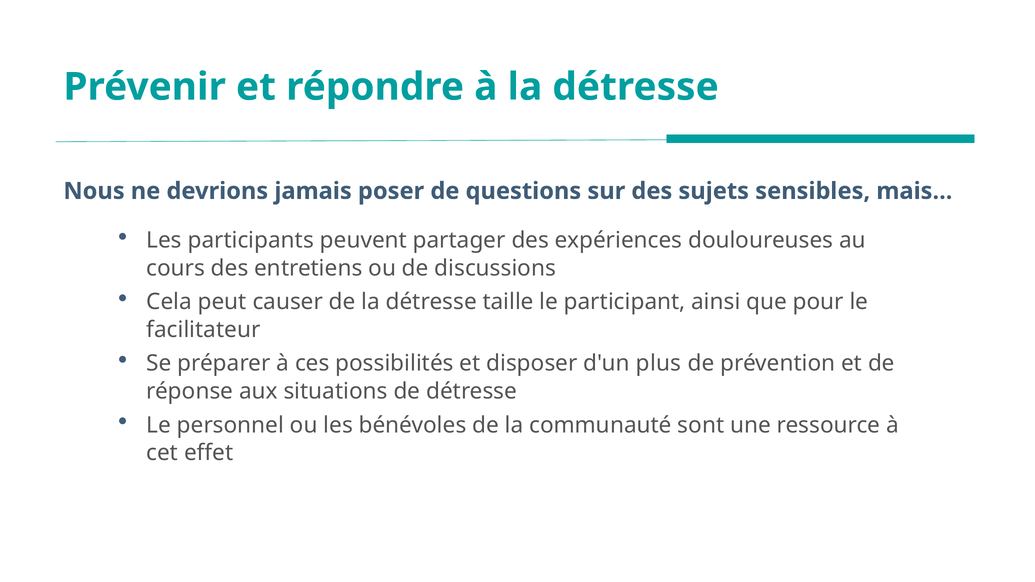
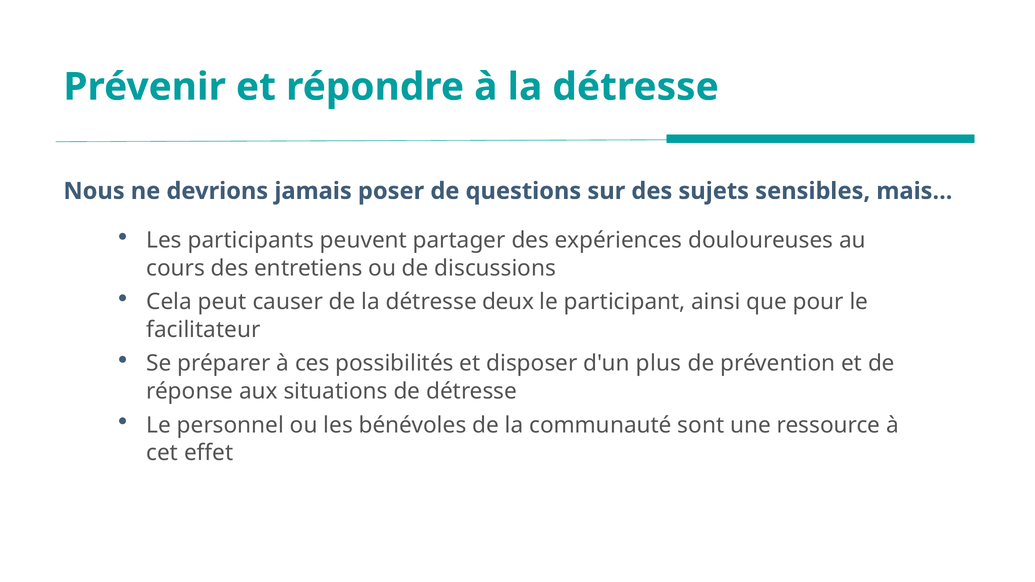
taille: taille -> deux
